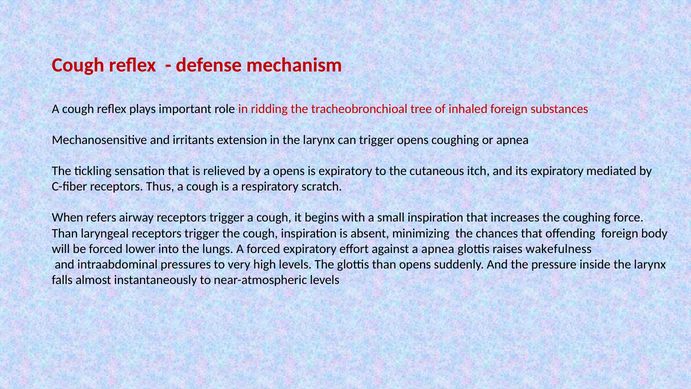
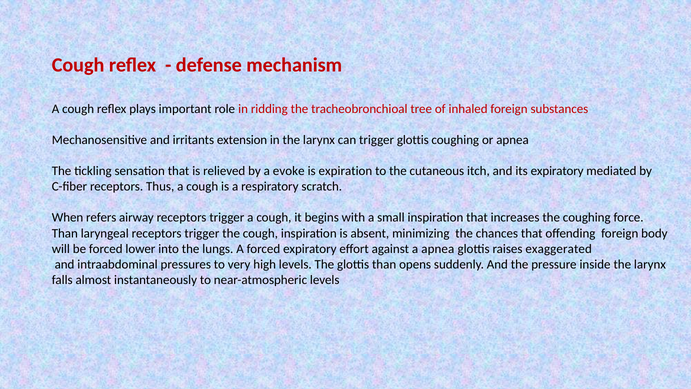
trigger opens: opens -> glottis
a opens: opens -> evoke
is expiratory: expiratory -> expiration
wakefulness: wakefulness -> exaggerated
